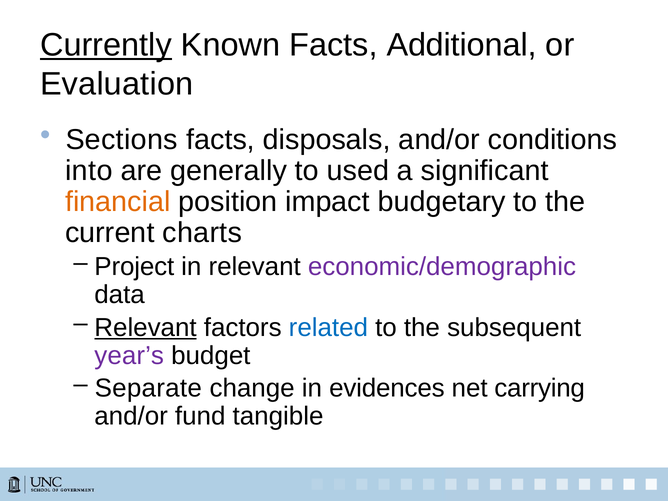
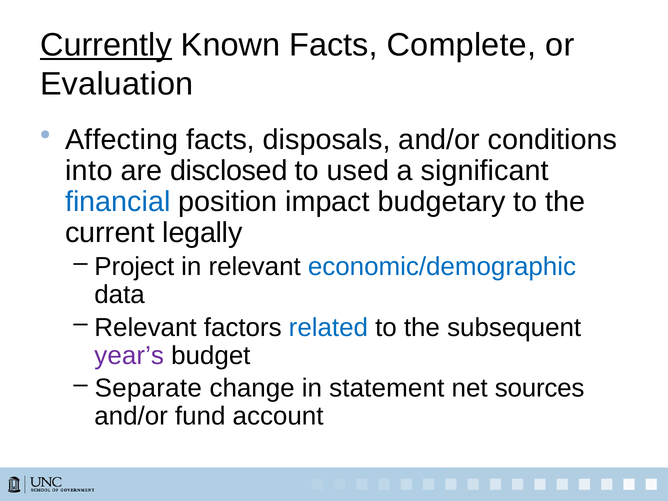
Additional: Additional -> Complete
Sections: Sections -> Affecting
generally: generally -> disclosed
financial colour: orange -> blue
charts: charts -> legally
economic/demographic colour: purple -> blue
Relevant at (145, 327) underline: present -> none
evidences: evidences -> statement
carrying: carrying -> sources
tangible: tangible -> account
